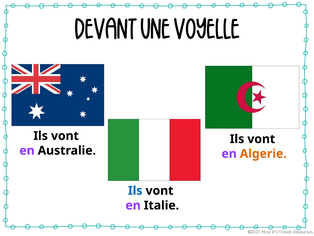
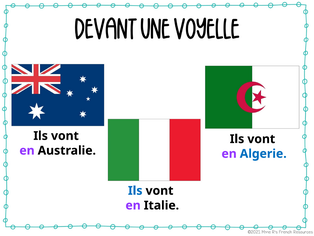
Algerie colour: orange -> blue
